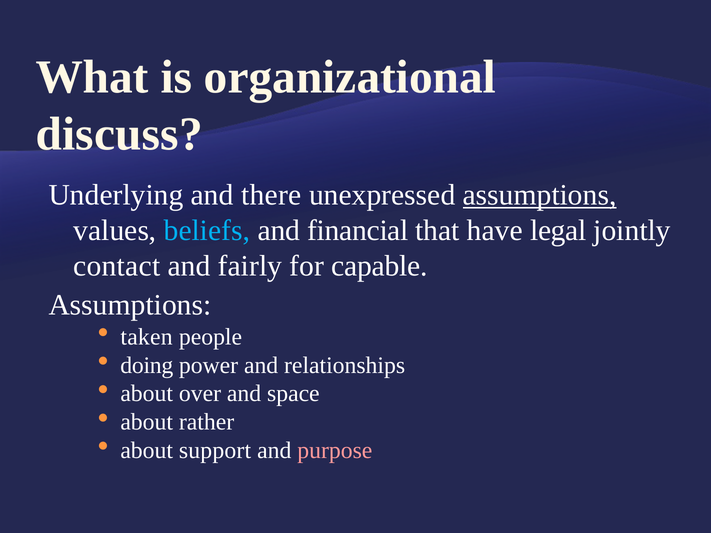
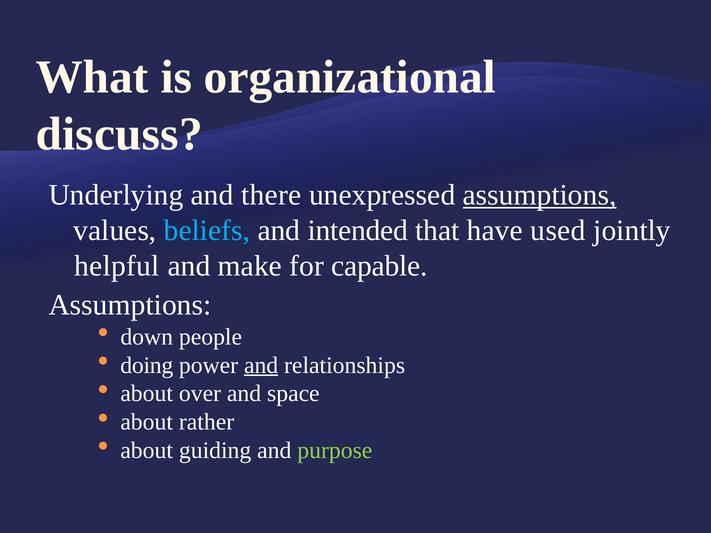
financial: financial -> intended
legal: legal -> used
contact: contact -> helpful
fairly: fairly -> make
taken: taken -> down
and at (261, 365) underline: none -> present
support: support -> guiding
purpose colour: pink -> light green
